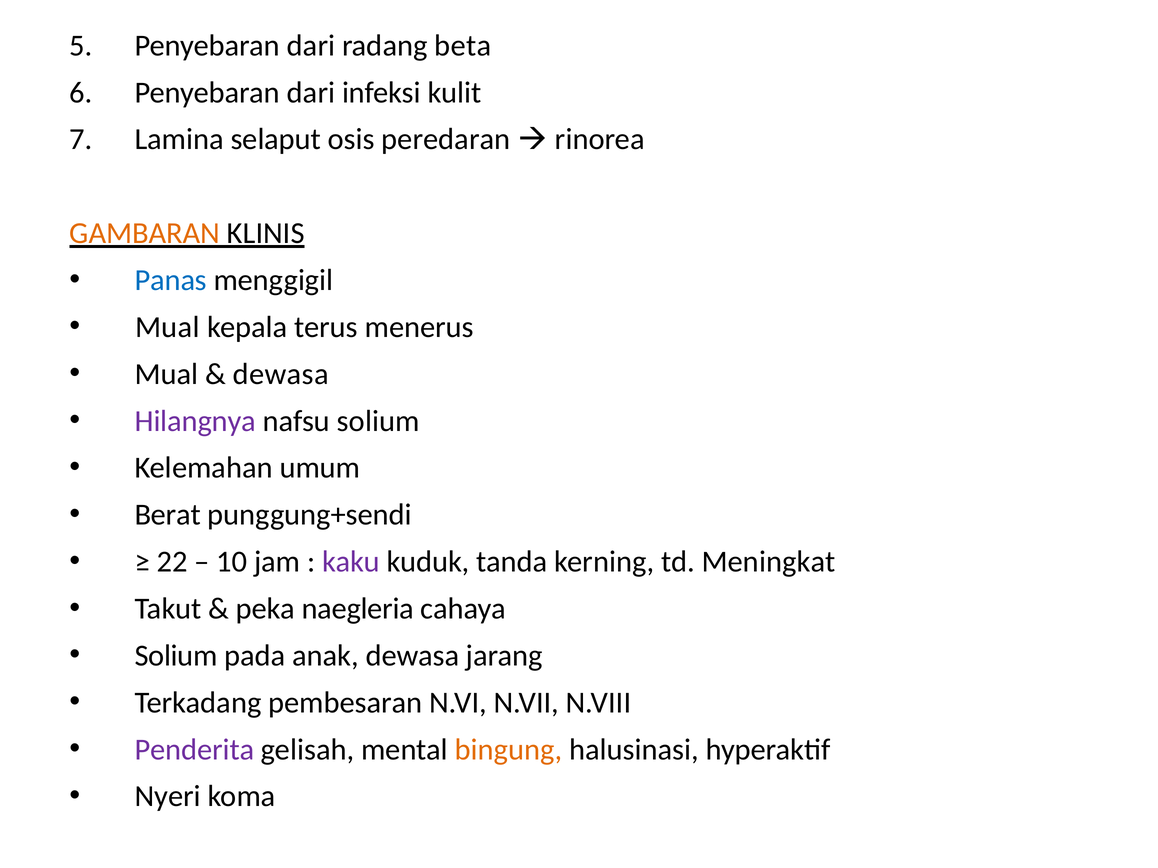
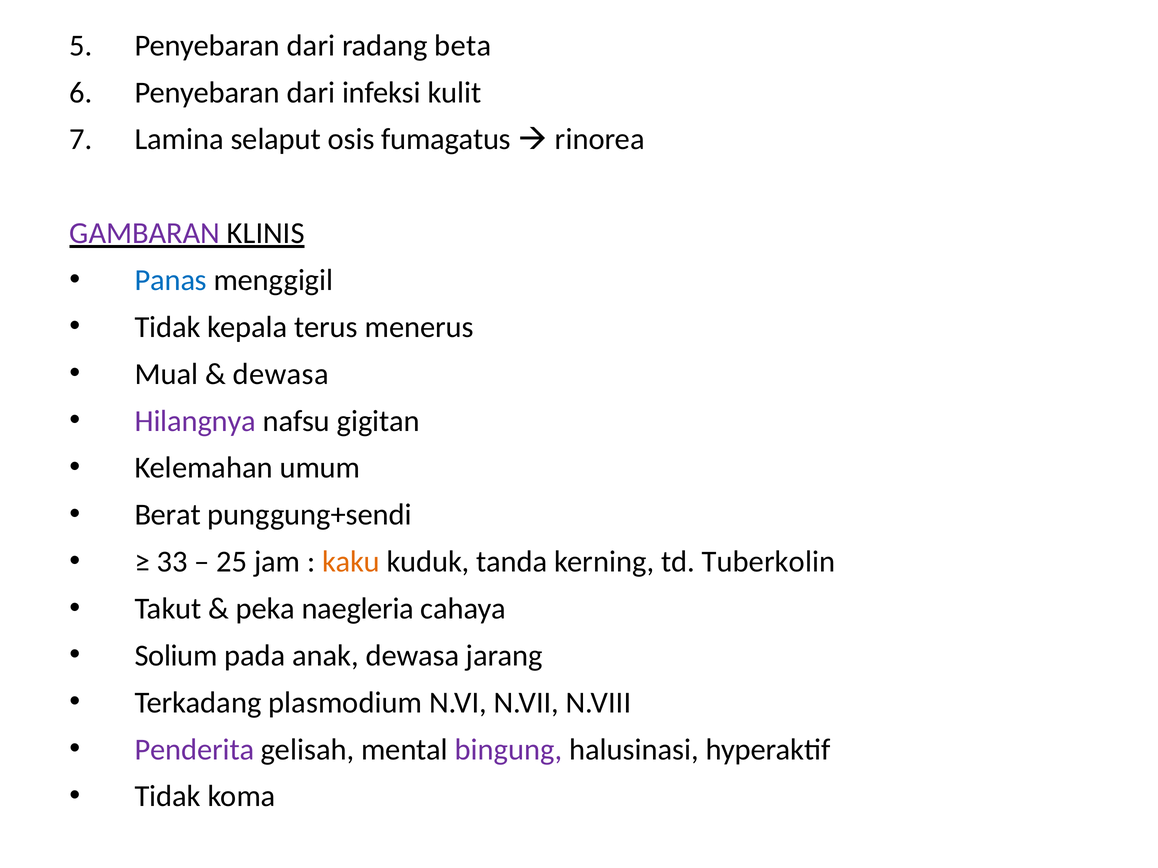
peredaran: peredaran -> fumagatus
GAMBARAN colour: orange -> purple
Mual at (167, 327): Mual -> Tidak
nafsu solium: solium -> gigitan
22: 22 -> 33
10: 10 -> 25
kaku colour: purple -> orange
Meningkat: Meningkat -> Tuberkolin
pembesaran: pembesaran -> plasmodium
bingung colour: orange -> purple
Nyeri at (168, 797): Nyeri -> Tidak
